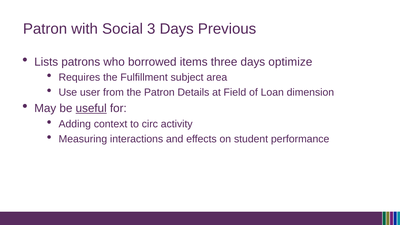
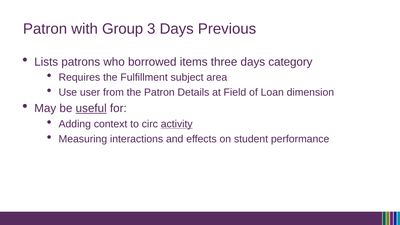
Social: Social -> Group
optimize: optimize -> category
activity underline: none -> present
